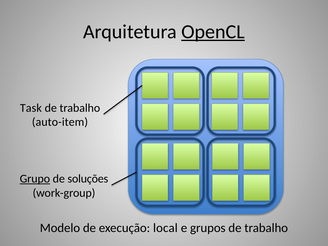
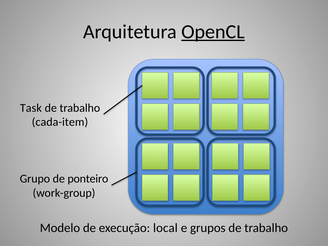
auto-item: auto-item -> cada-item
Grupo underline: present -> none
soluções: soluções -> ponteiro
